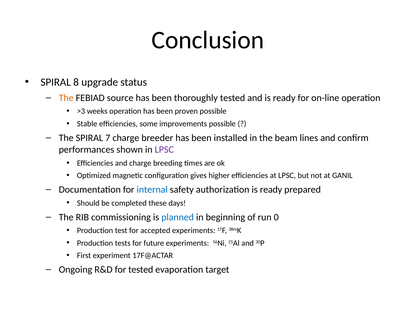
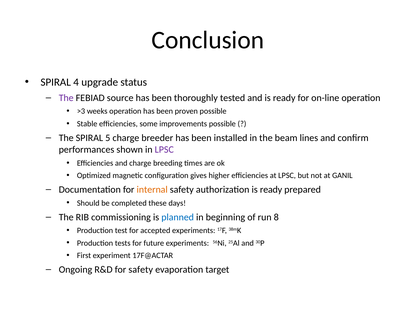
8: 8 -> 4
The at (66, 98) colour: orange -> purple
7: 7 -> 5
internal colour: blue -> orange
0: 0 -> 8
for tested: tested -> safety
